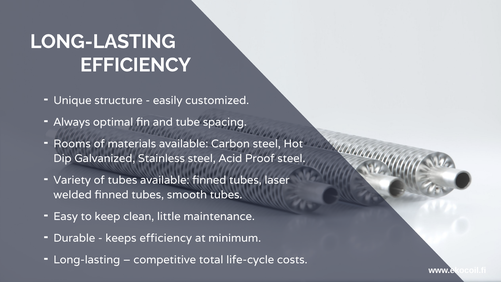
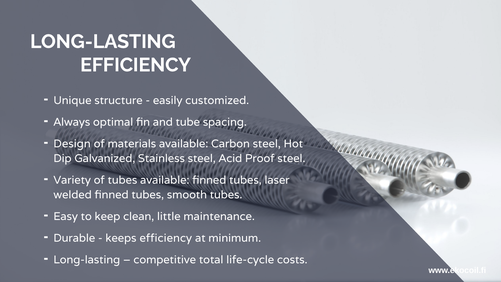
Rooms: Rooms -> Design
